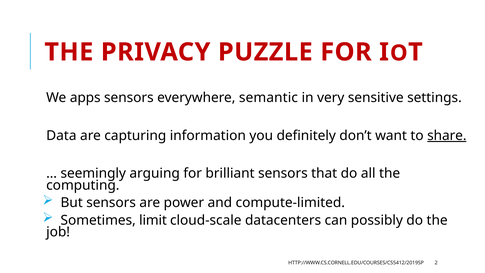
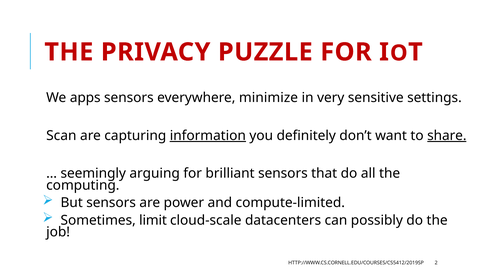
semantic: semantic -> minimize
Data: Data -> Scan
information underline: none -> present
